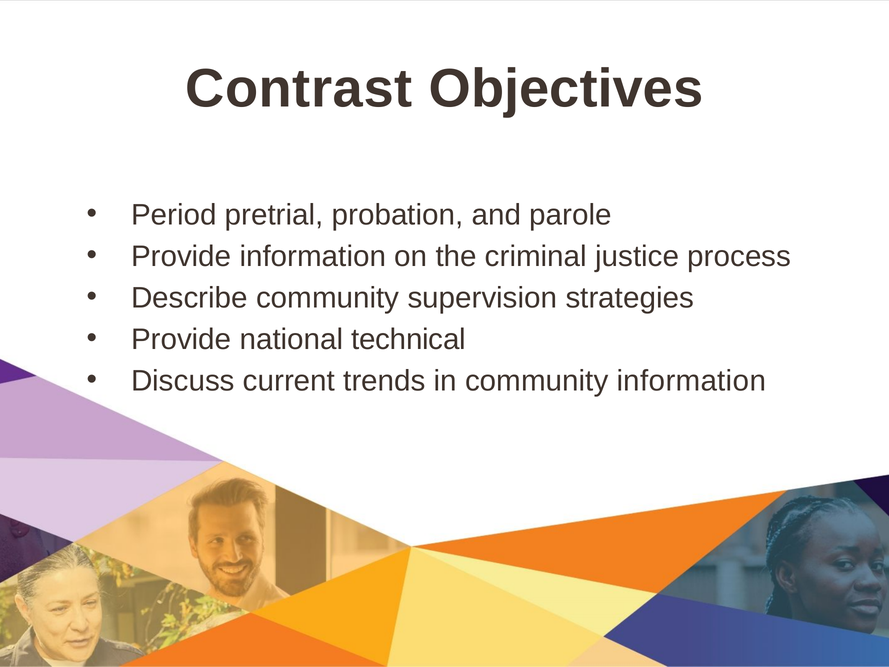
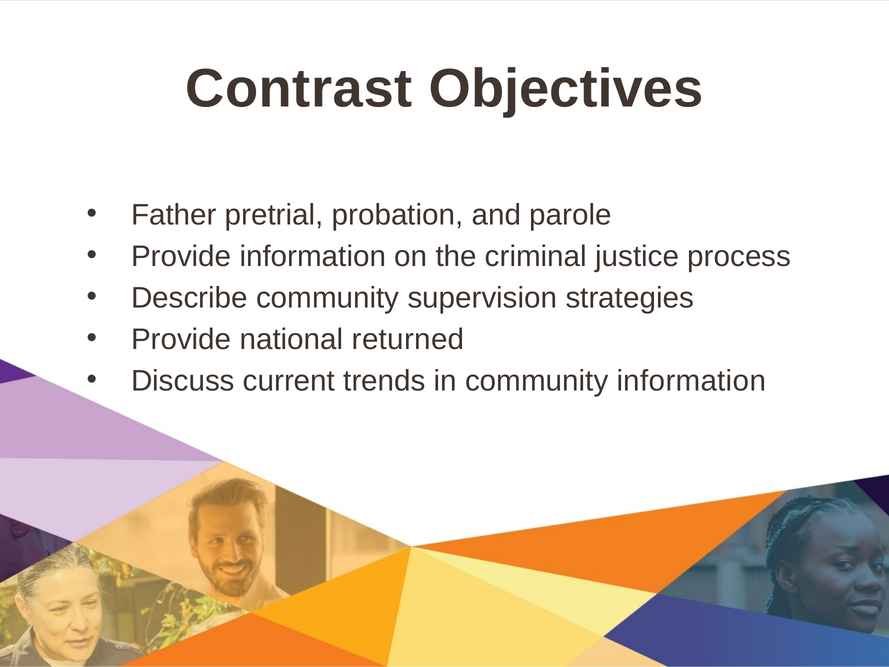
Period: Period -> Father
technical: technical -> returned
